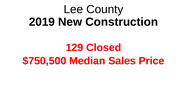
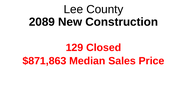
2019: 2019 -> 2089
$750,500: $750,500 -> $871,863
